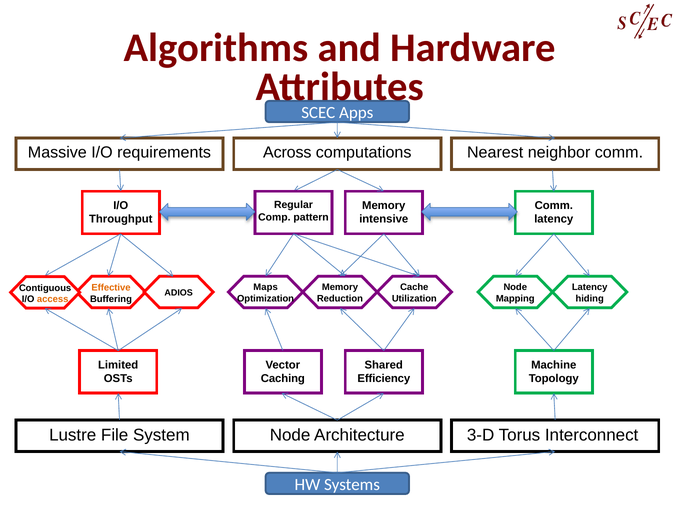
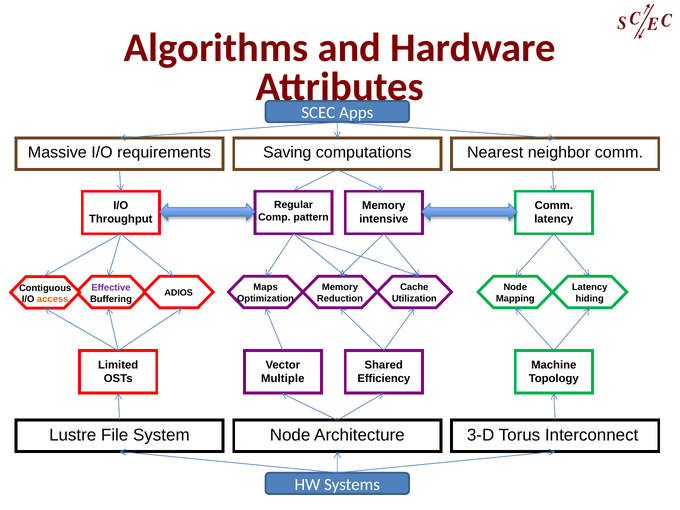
Across: Across -> Saving
Effective colour: orange -> purple
Caching: Caching -> Multiple
